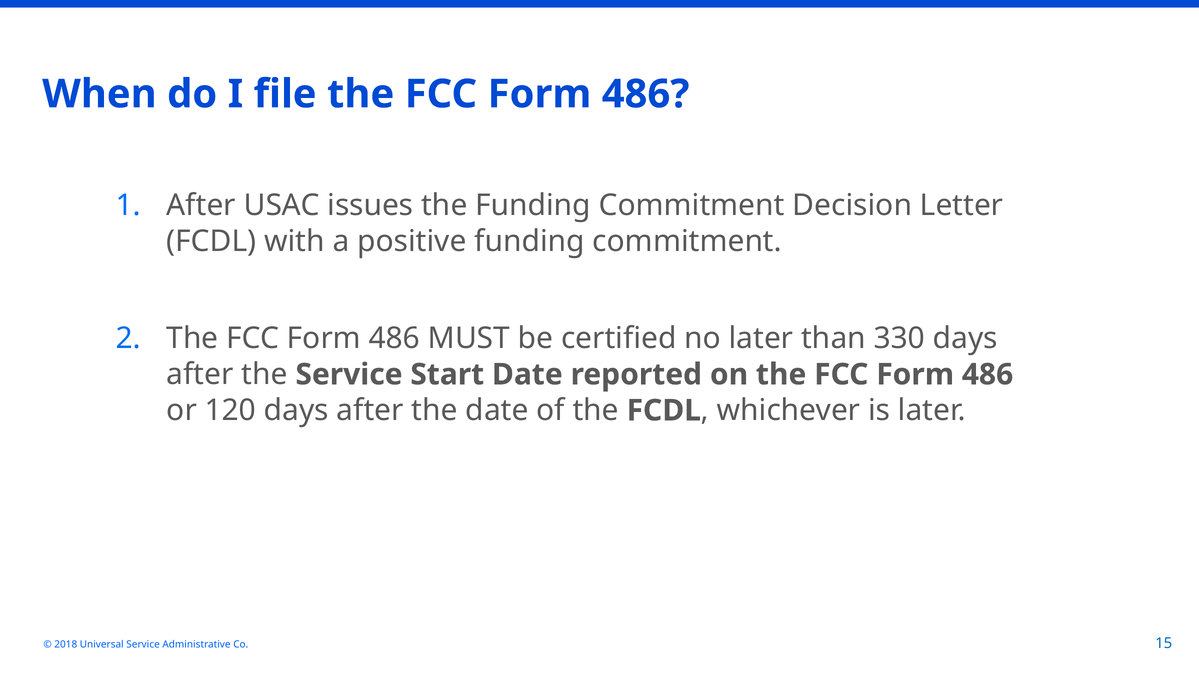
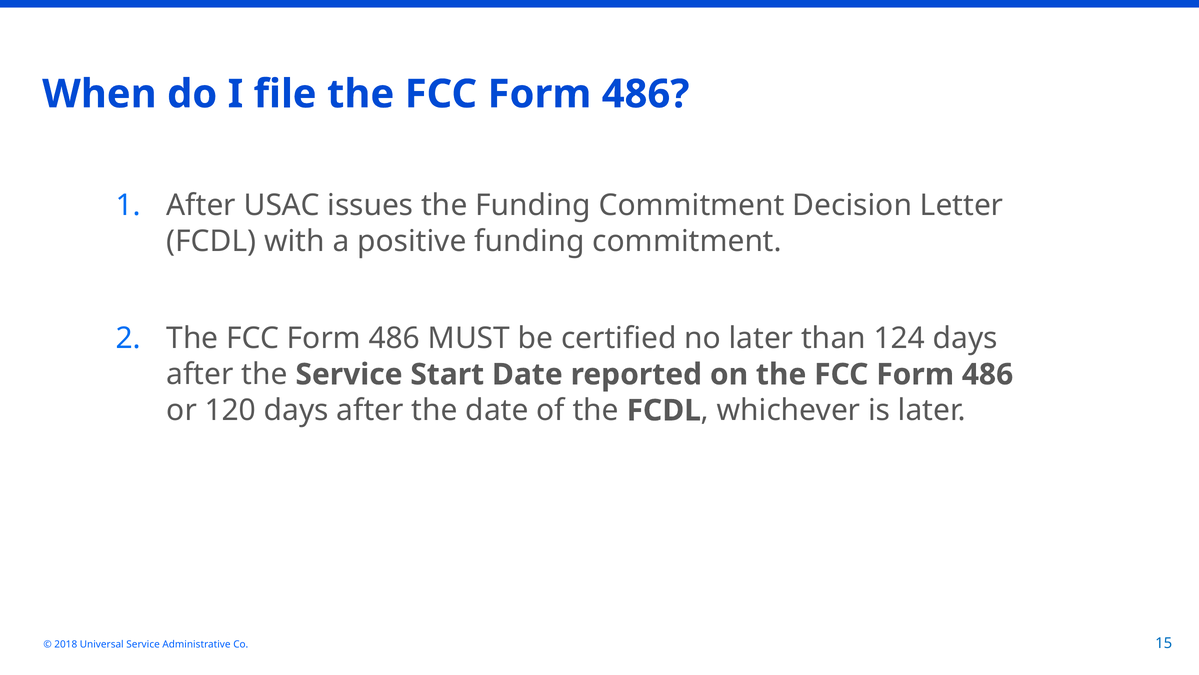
330: 330 -> 124
